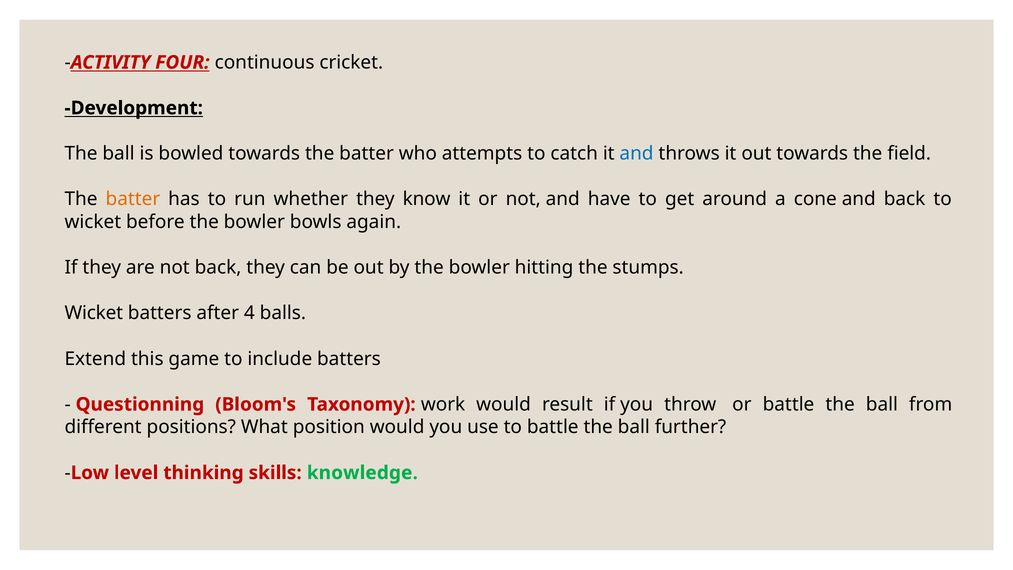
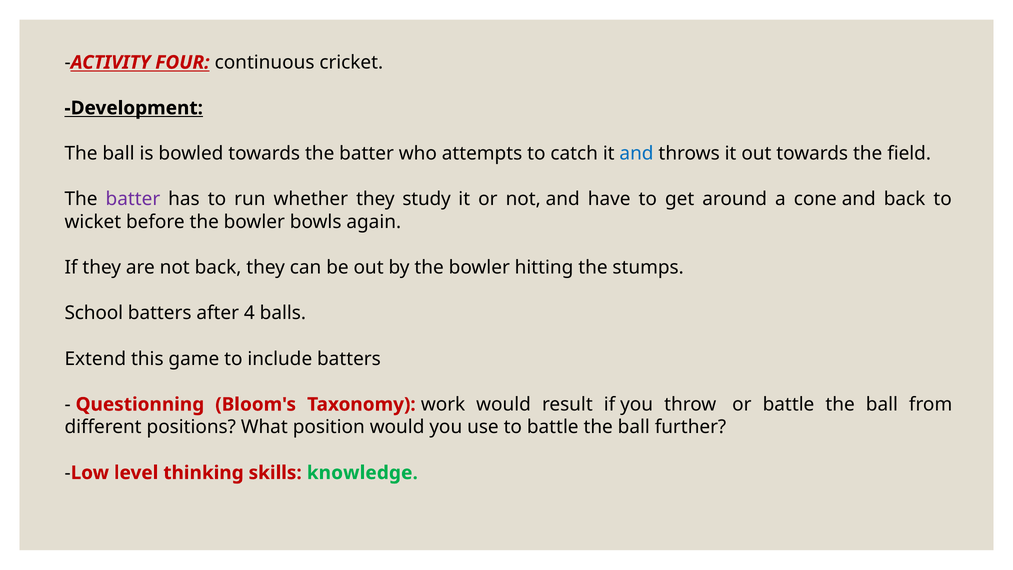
batter at (133, 199) colour: orange -> purple
know: know -> study
Wicket at (94, 313): Wicket -> School
